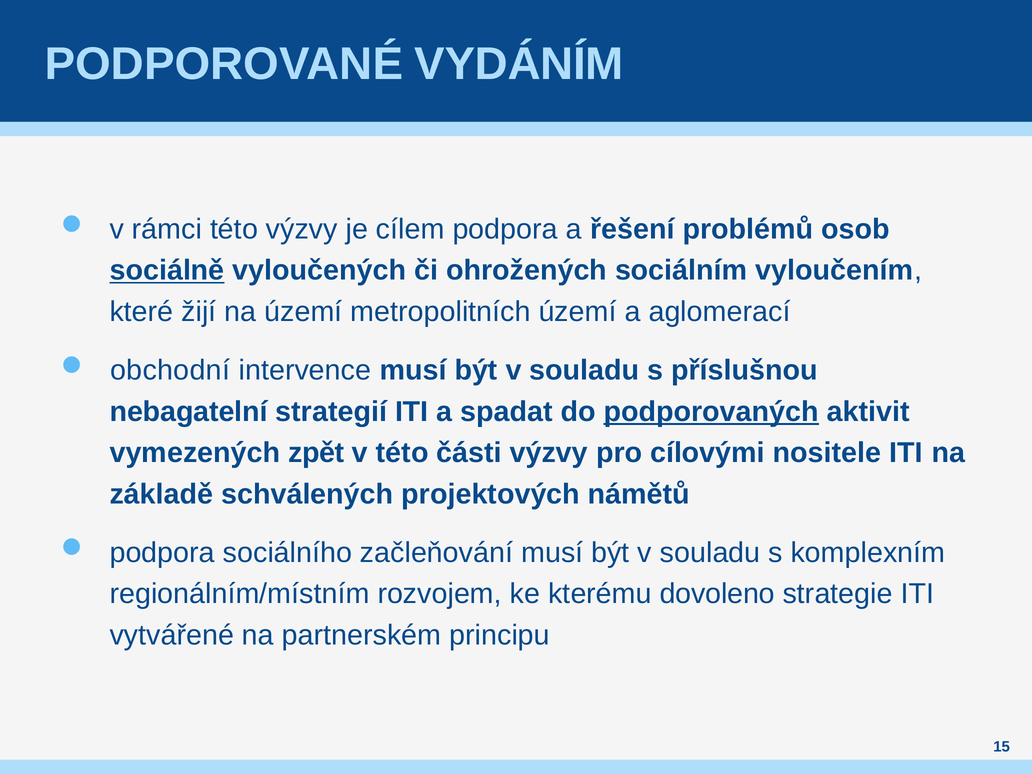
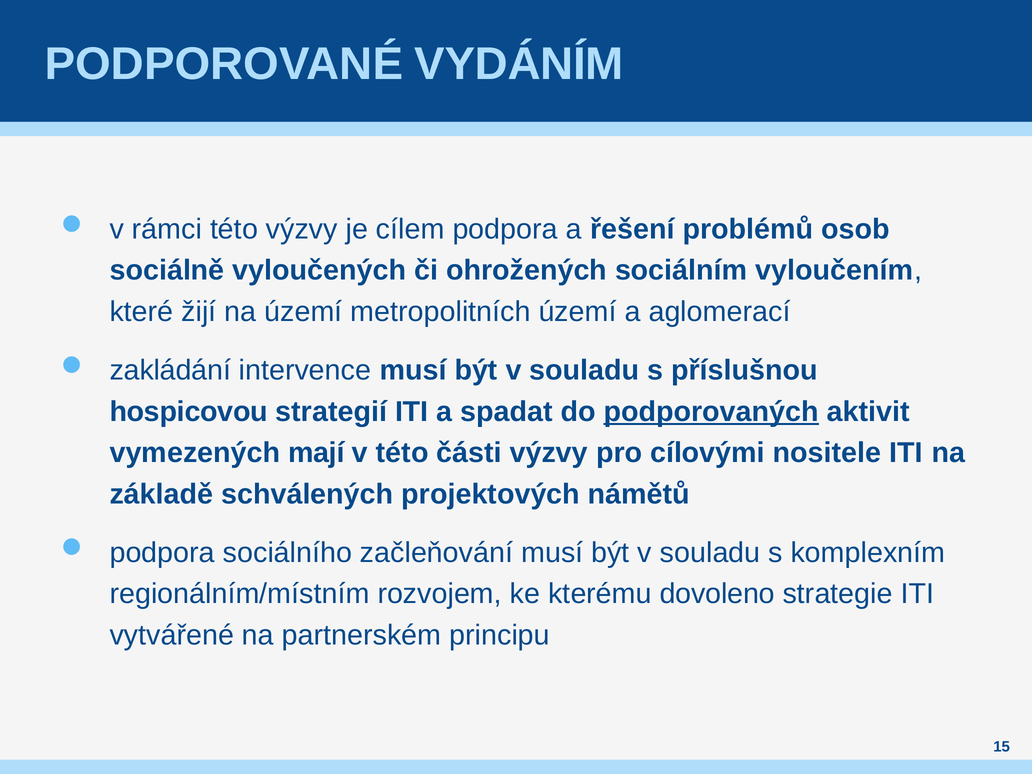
sociálně underline: present -> none
obchodní: obchodní -> zakládání
nebagatelní: nebagatelní -> hospicovou
zpět: zpět -> mají
